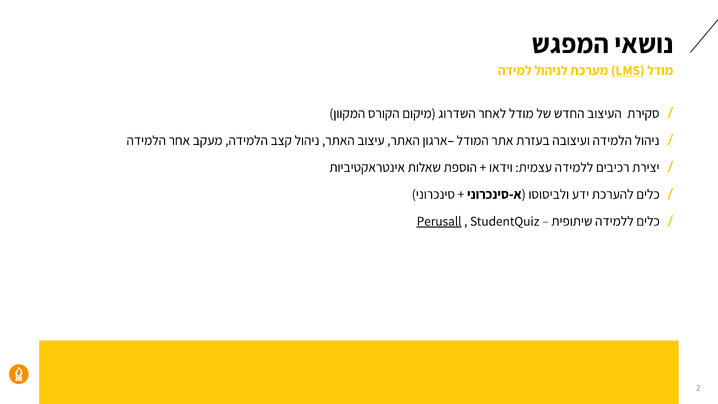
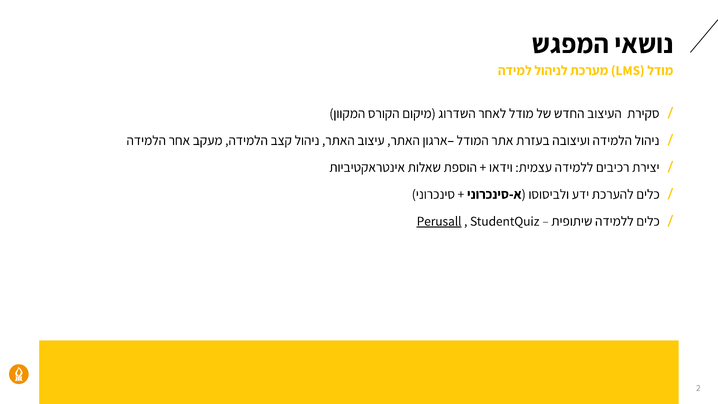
LMS underline: present -> none
